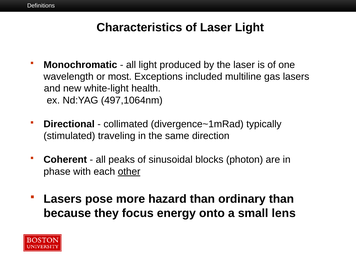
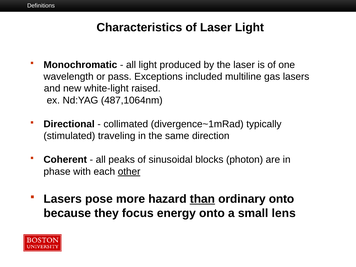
most: most -> pass
health: health -> raised
497,1064nm: 497,1064nm -> 487,1064nm
than at (202, 199) underline: none -> present
ordinary than: than -> onto
